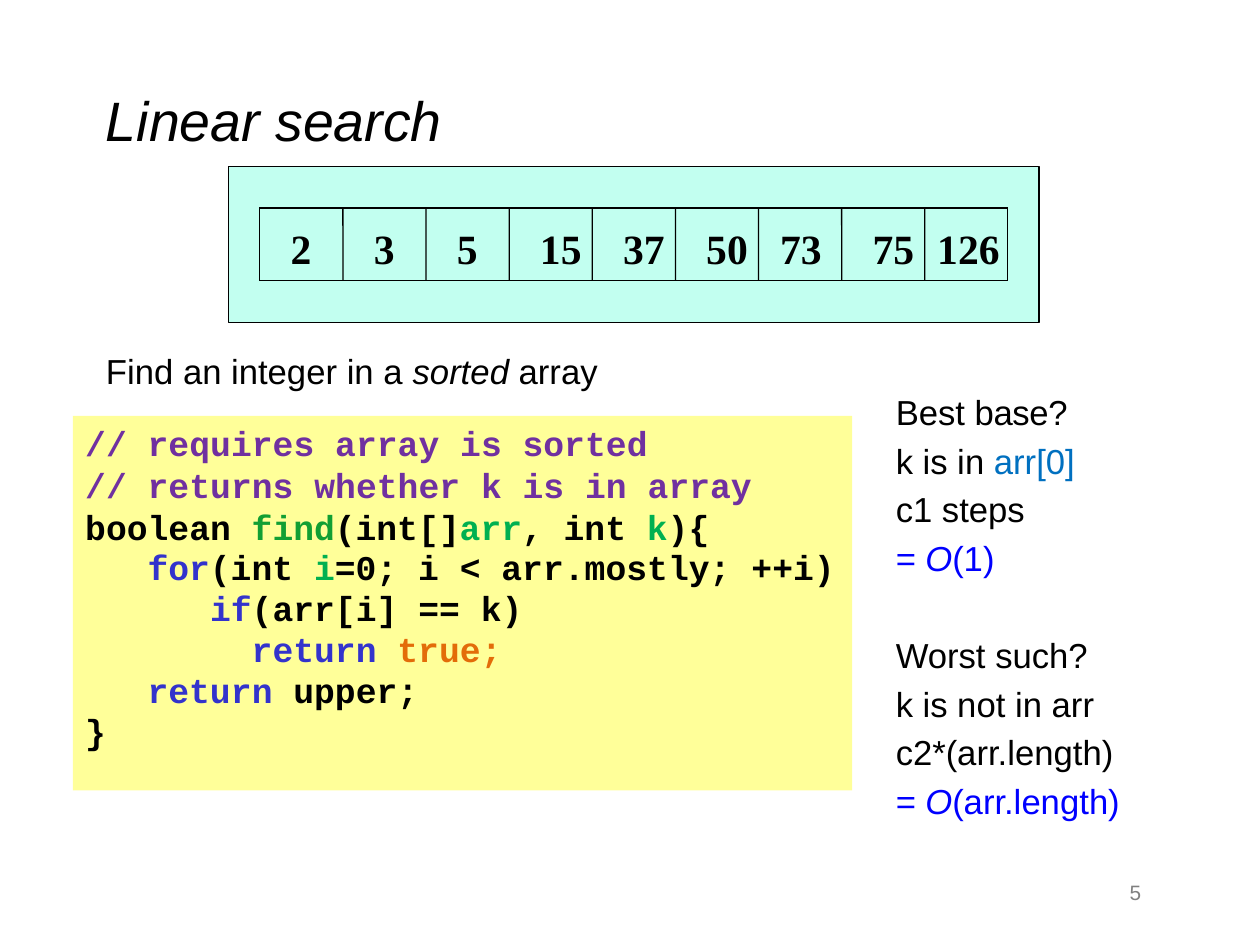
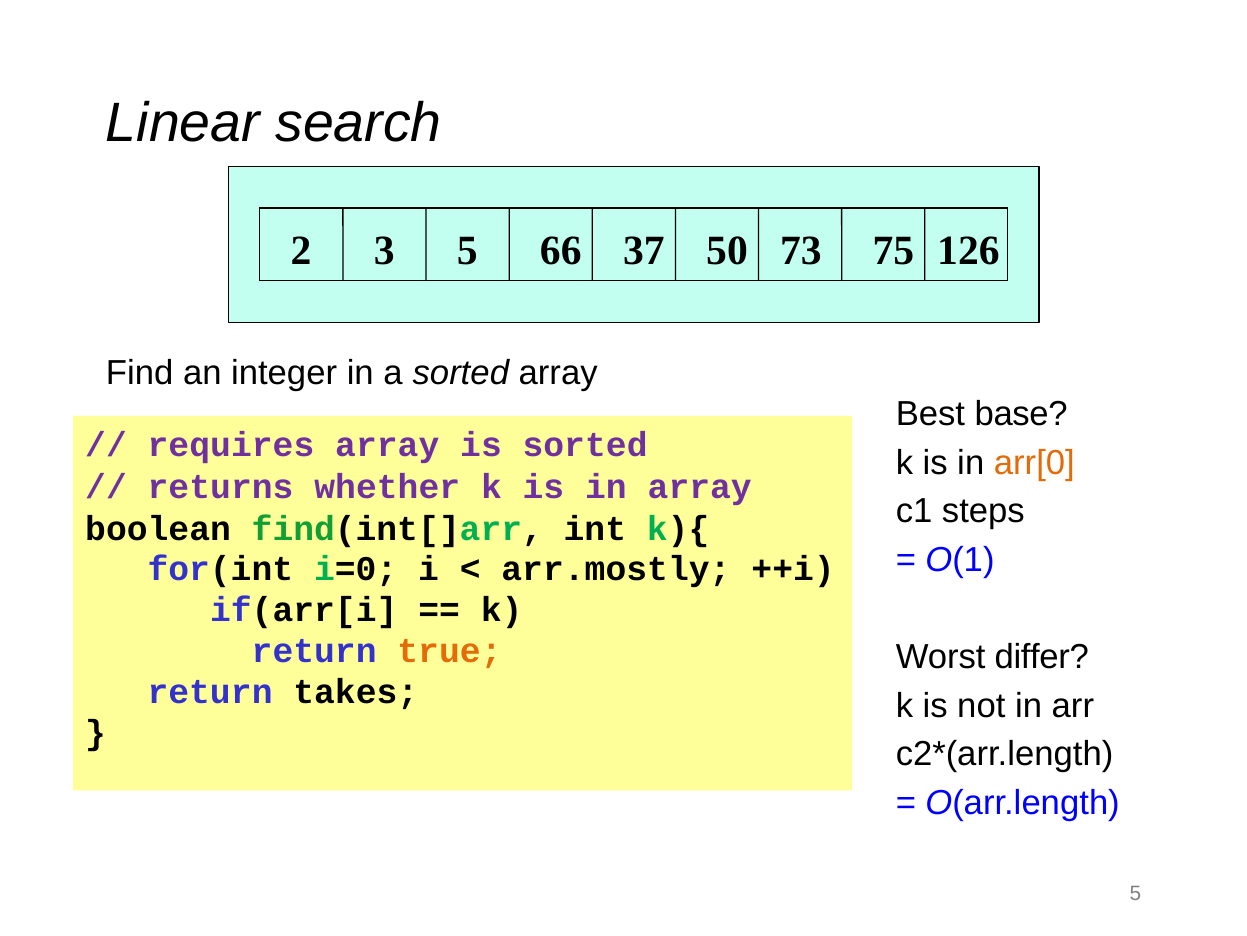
15: 15 -> 66
arr[0 colour: blue -> orange
such: such -> differ
upper: upper -> takes
